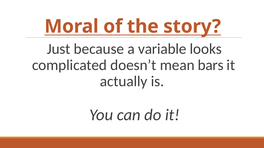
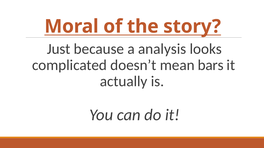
variable: variable -> analysis
